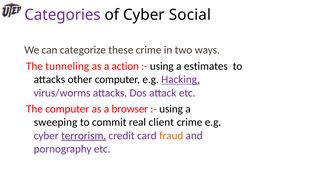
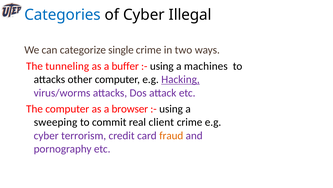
Categories colour: purple -> blue
Social: Social -> Illegal
these: these -> single
action: action -> buffer
estimates: estimates -> machines
terrorism underline: present -> none
